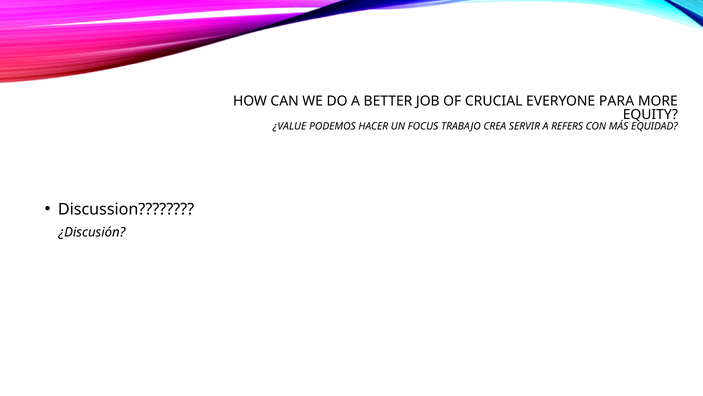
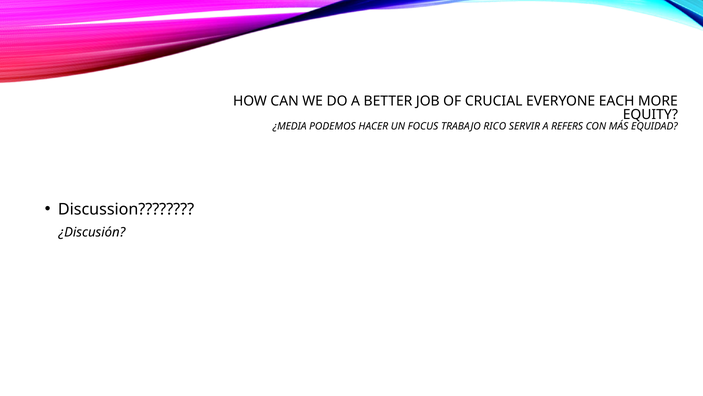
PARA: PARA -> EACH
¿VALUE: ¿VALUE -> ¿MEDIA
CREA: CREA -> RICO
